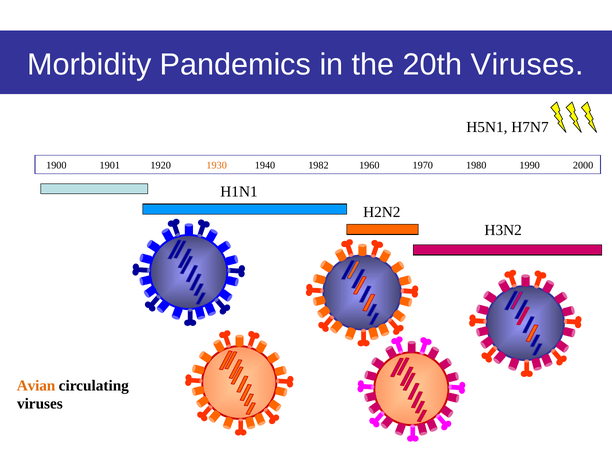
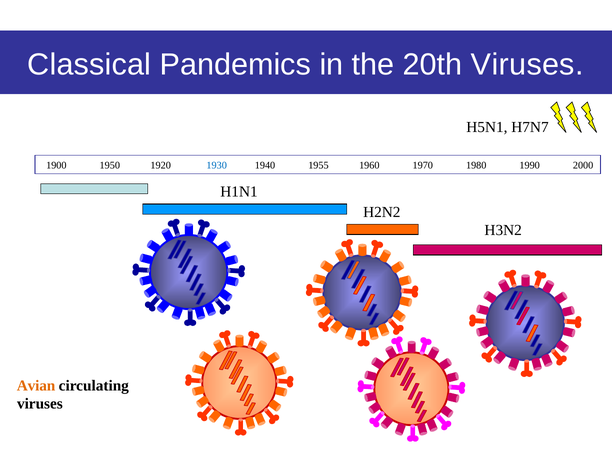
Morbidity: Morbidity -> Classical
1901: 1901 -> 1950
1930 colour: orange -> blue
1982: 1982 -> 1955
